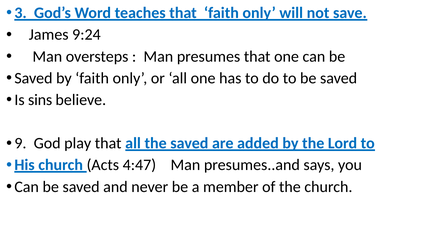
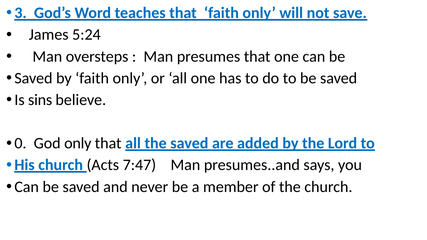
9:24: 9:24 -> 5:24
9: 9 -> 0
God play: play -> only
4:47: 4:47 -> 7:47
